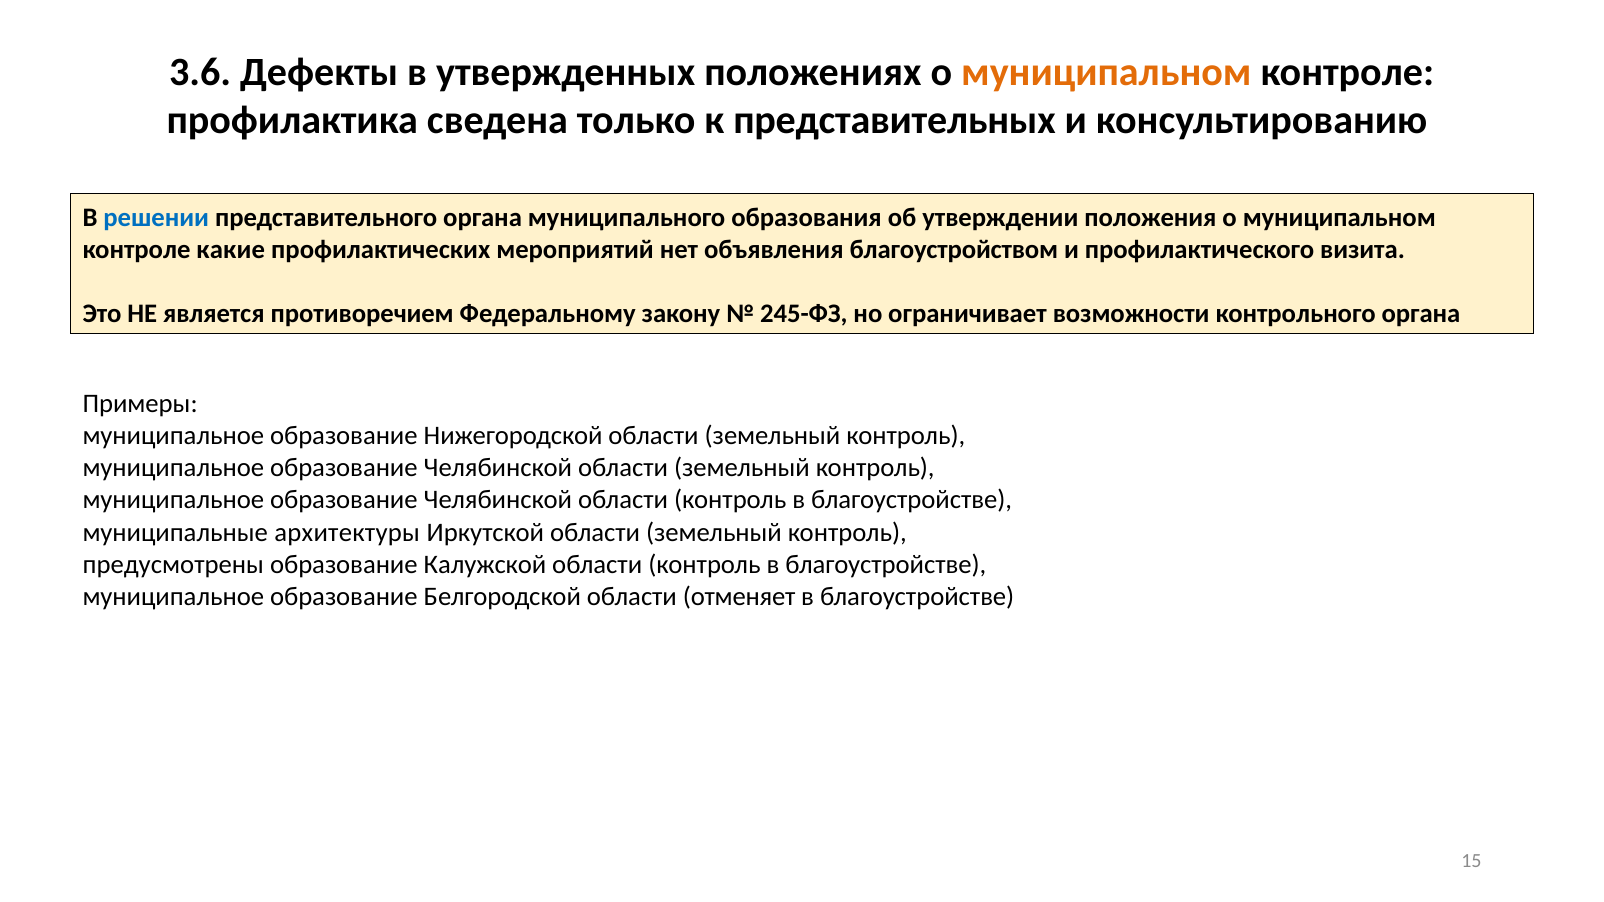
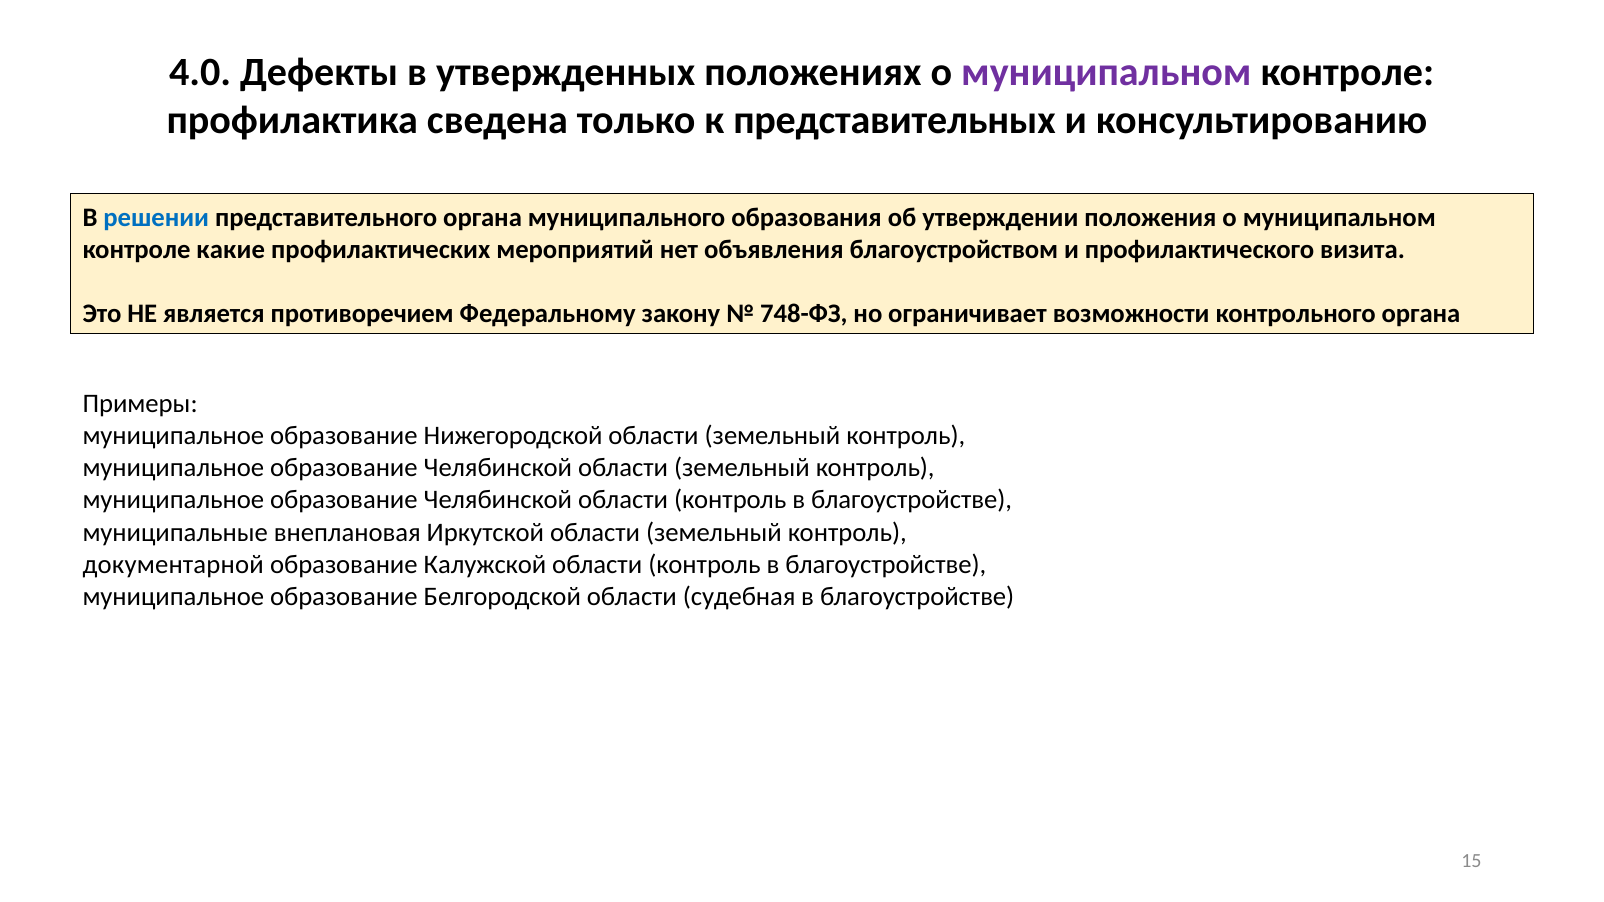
3.6: 3.6 -> 4.0
муниципальном at (1106, 72) colour: orange -> purple
245-ФЗ: 245-ФЗ -> 748-ФЗ
архитектуры: архитектуры -> внеплановая
предусмотрены: предусмотрены -> документарной
отменяет: отменяет -> судебная
